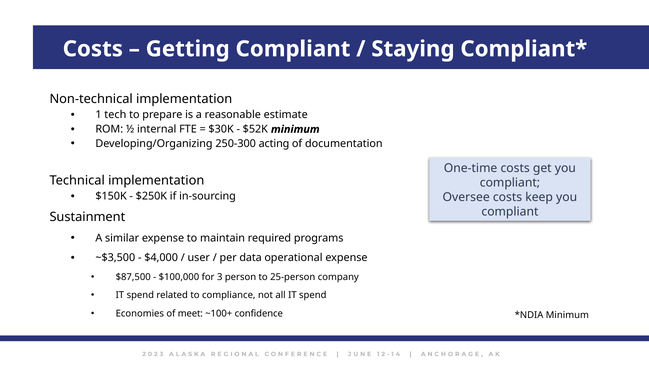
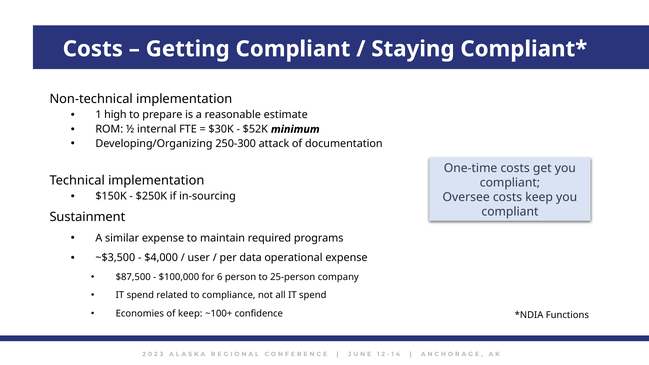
tech: tech -> high
acting: acting -> attack
for 3: 3 -> 6
of meet: meet -> keep
Minimum at (567, 315): Minimum -> Functions
